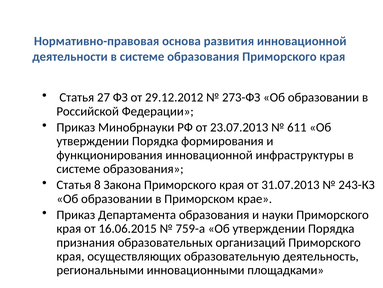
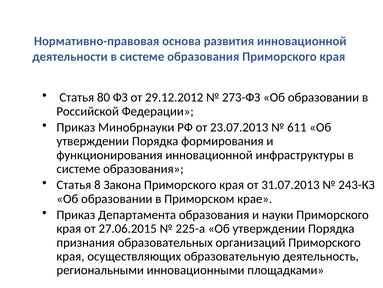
27: 27 -> 80
16.06.2015: 16.06.2015 -> 27.06.2015
759-а: 759-а -> 225-а
